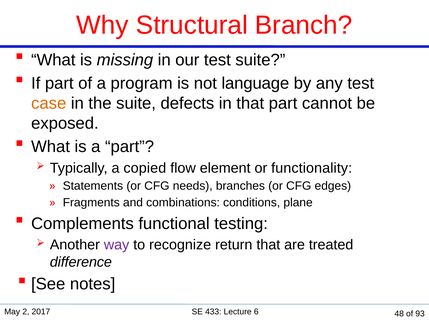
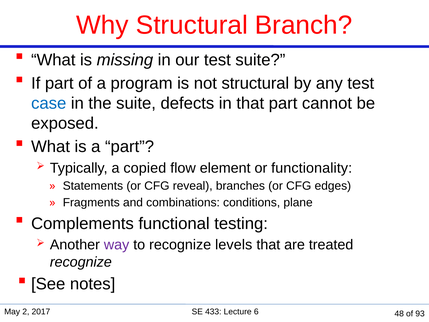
not language: language -> structural
case colour: orange -> blue
needs: needs -> reveal
return: return -> levels
difference at (81, 262): difference -> recognize
